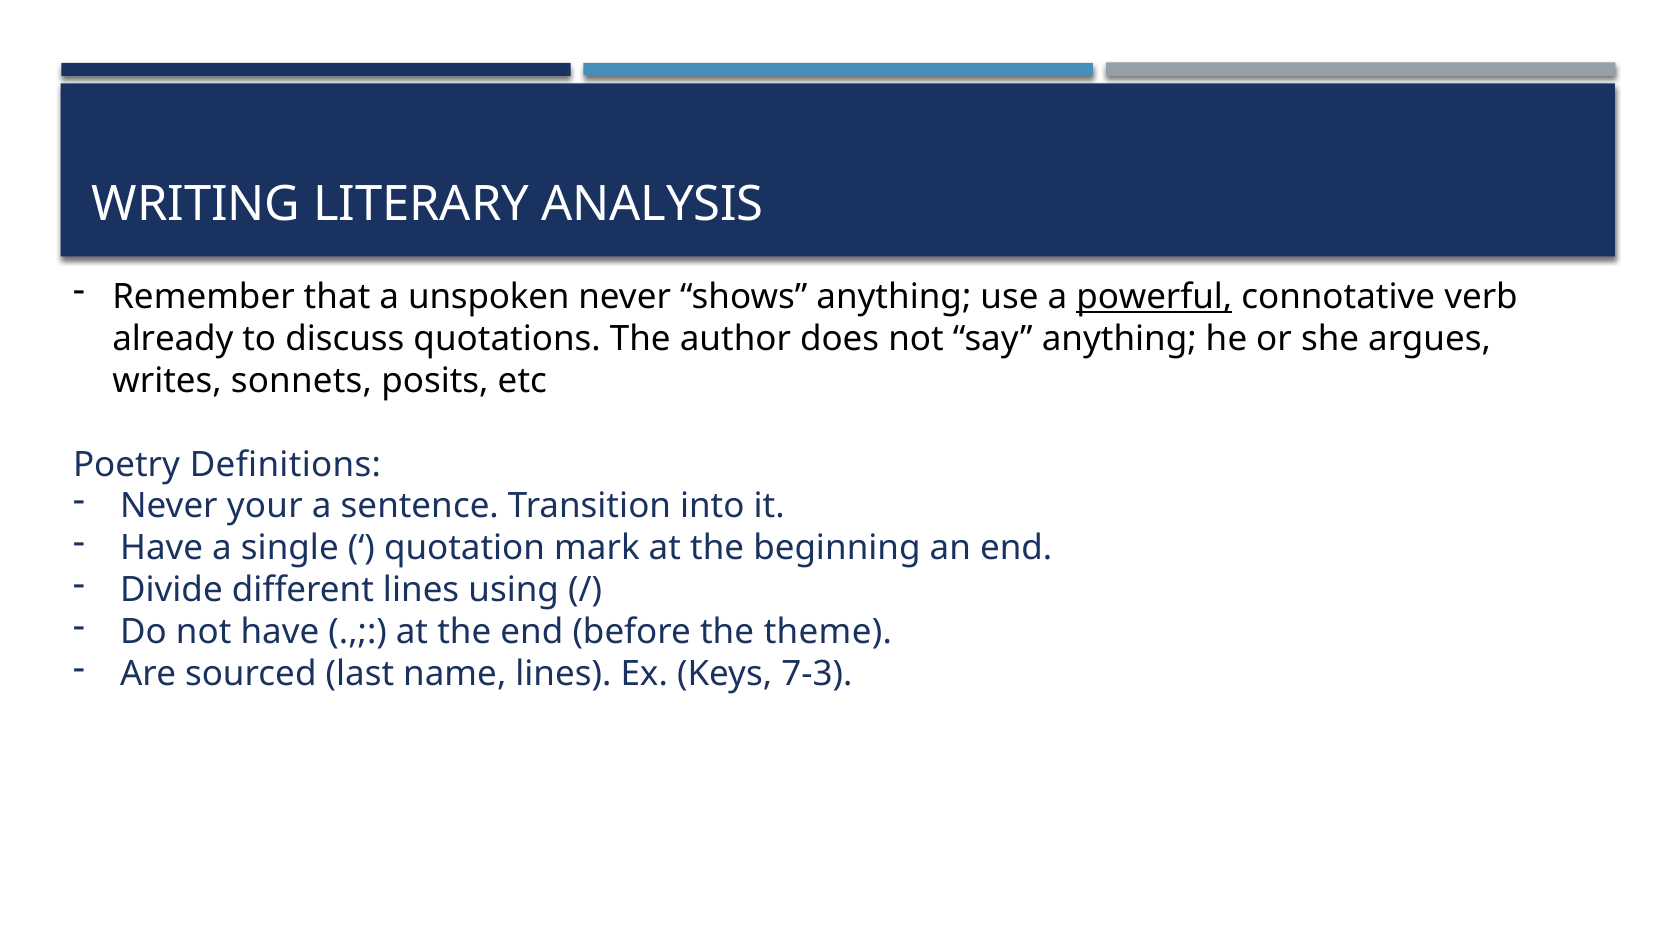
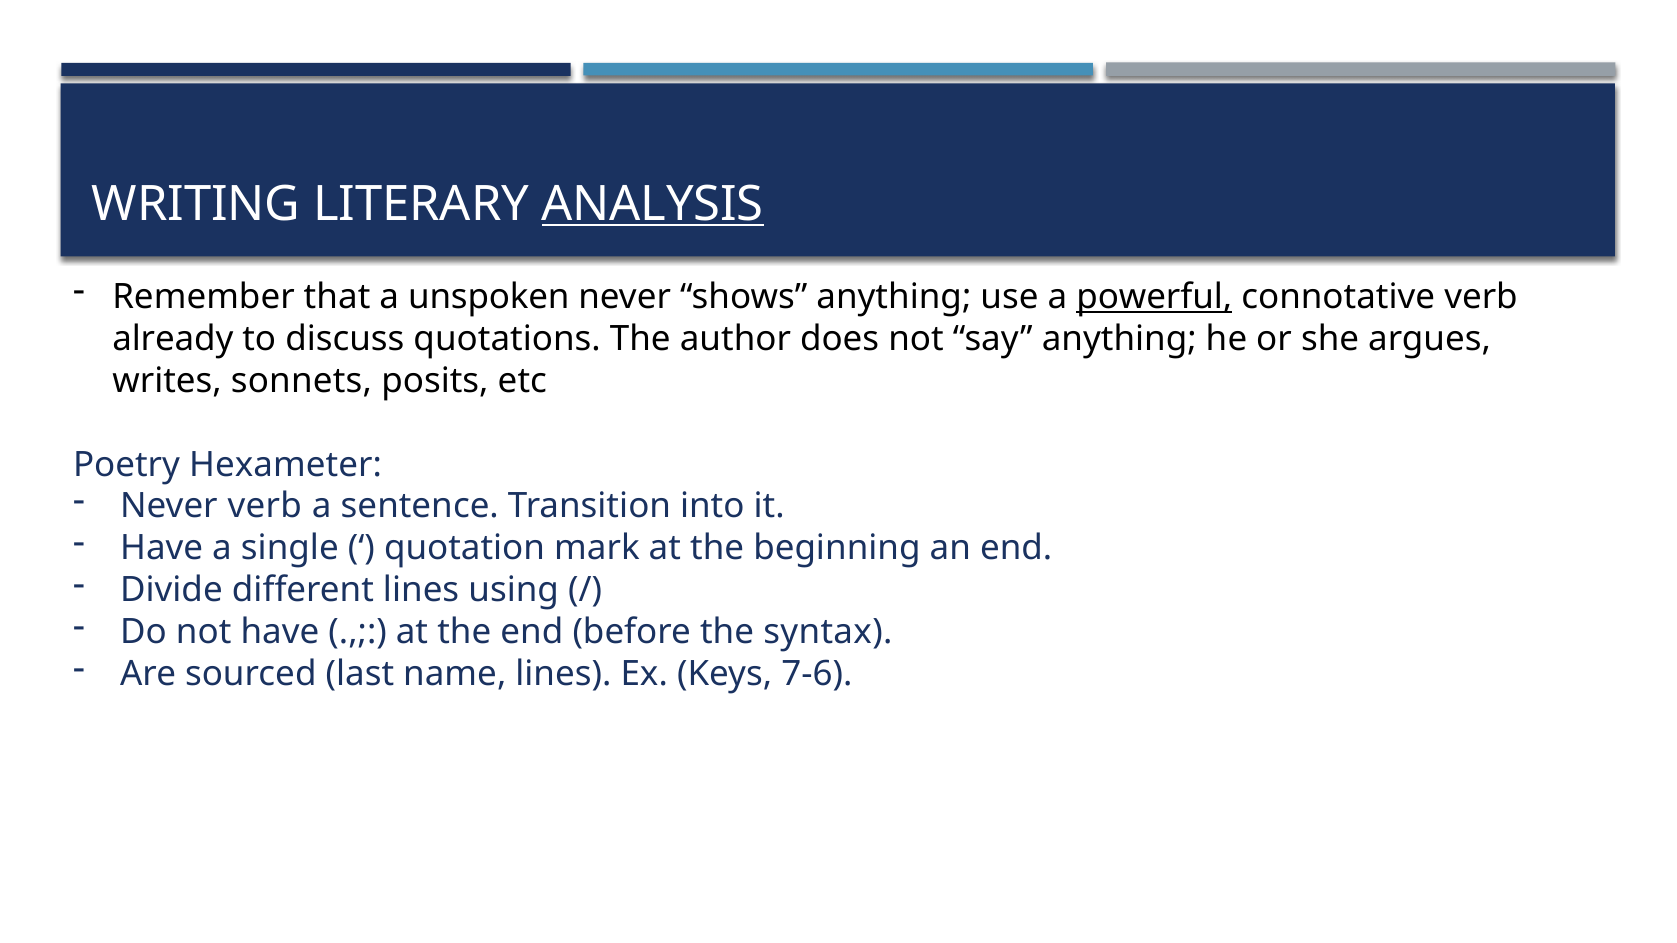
ANALYSIS underline: none -> present
Definitions: Definitions -> Hexameter
Never your: your -> verb
theme: theme -> syntax
7-3: 7-3 -> 7-6
